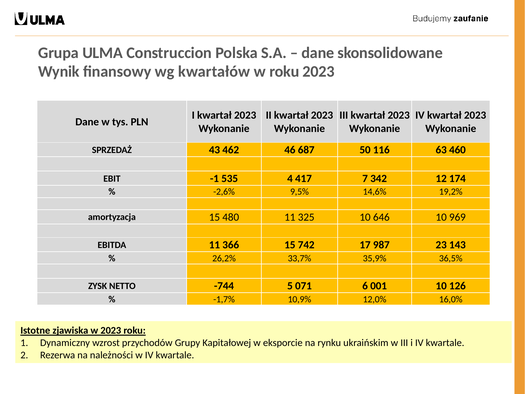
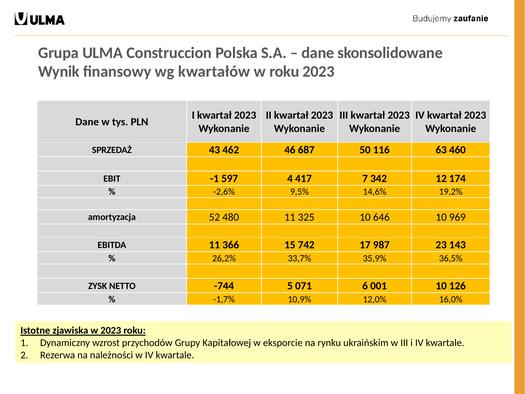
535: 535 -> 597
amortyzacja 15: 15 -> 52
